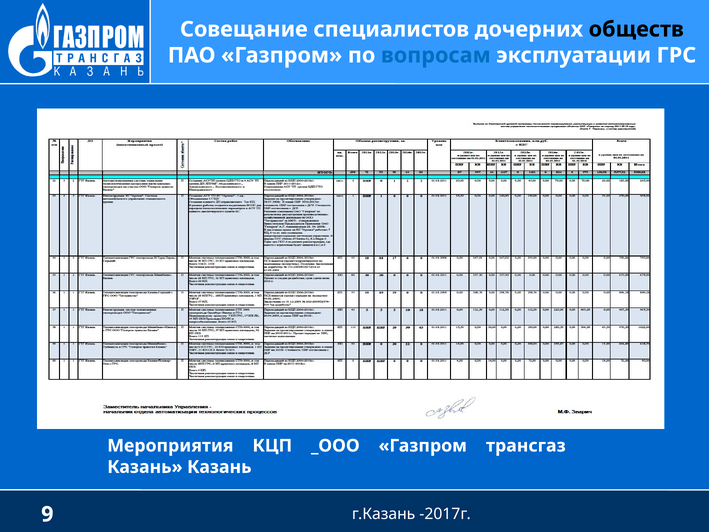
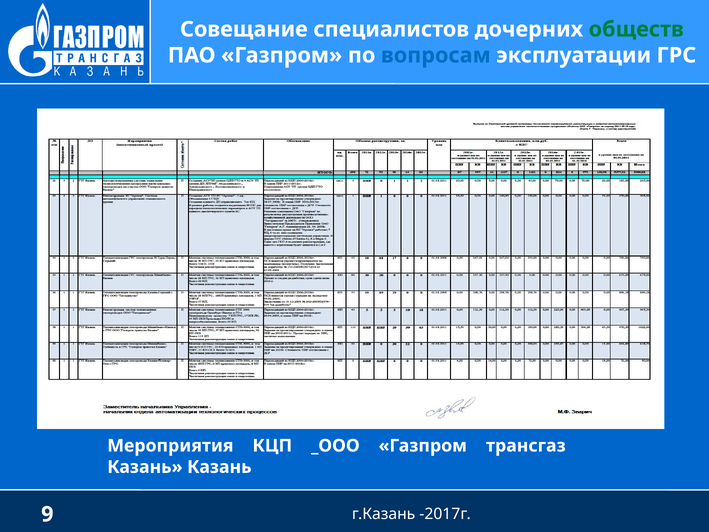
обществ colour: black -> green
